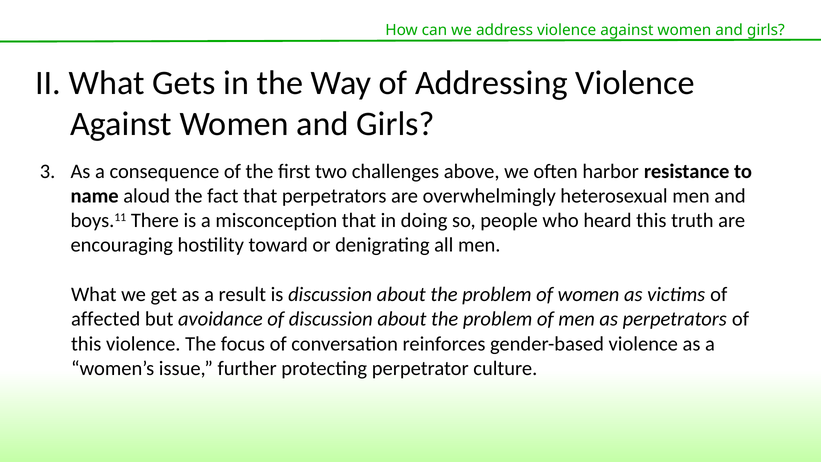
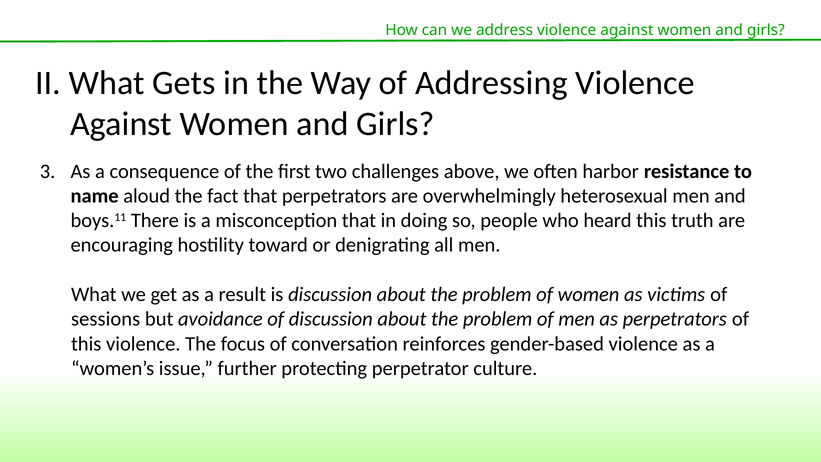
affected: affected -> sessions
